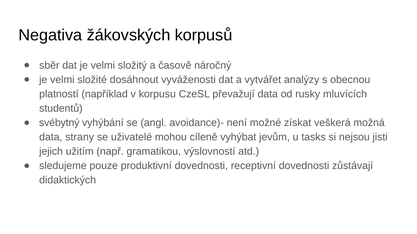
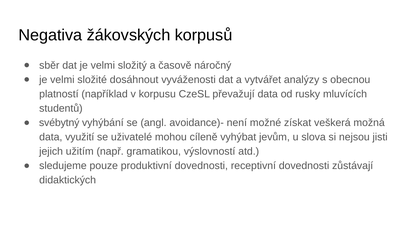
strany: strany -> využití
tasks: tasks -> slova
